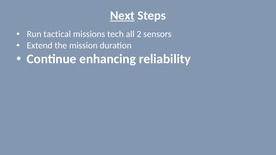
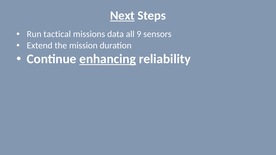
tech: tech -> data
2: 2 -> 9
enhancing underline: none -> present
